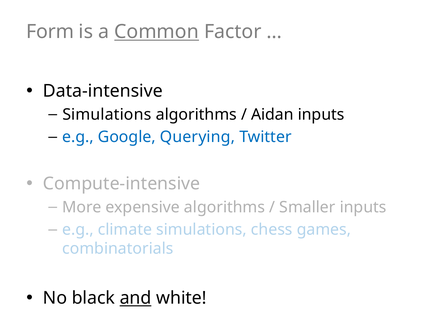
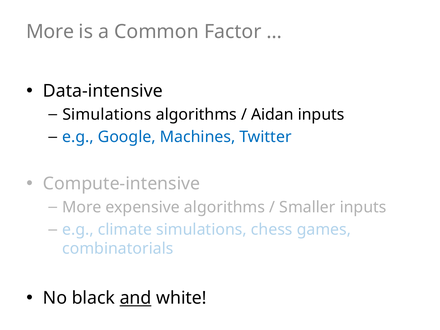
Form at (50, 32): Form -> More
Common underline: present -> none
Querying: Querying -> Machines
